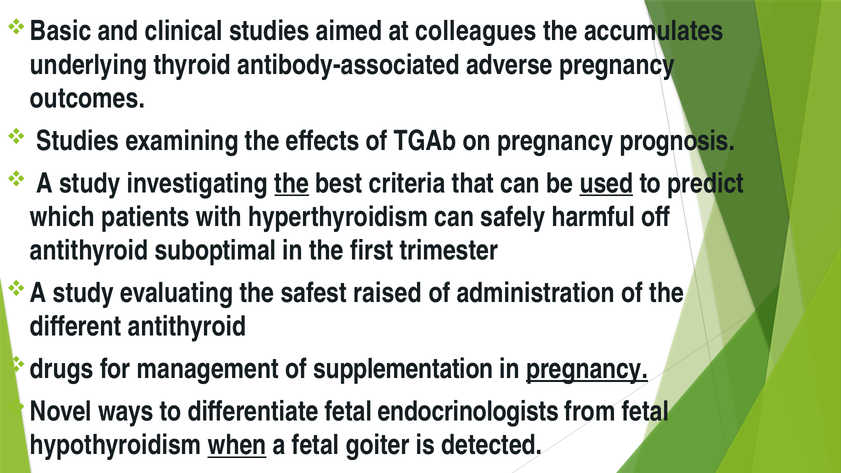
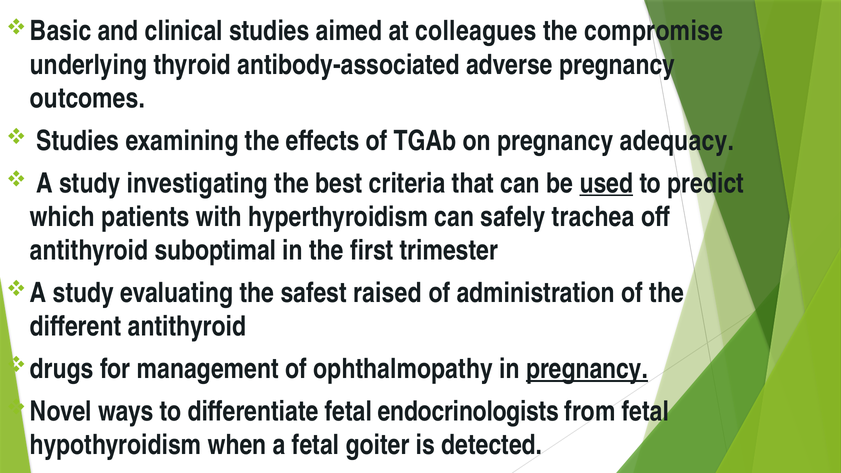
accumulates: accumulates -> compromise
prognosis: prognosis -> adequacy
the at (292, 183) underline: present -> none
harmful: harmful -> trachea
supplementation: supplementation -> ophthalmopathy
when underline: present -> none
